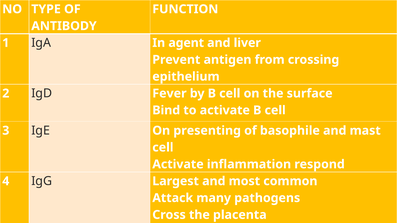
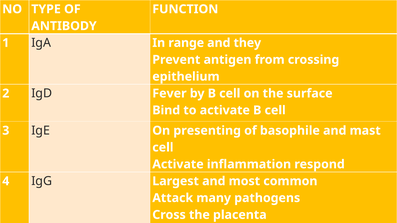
agent: agent -> range
liver: liver -> they
